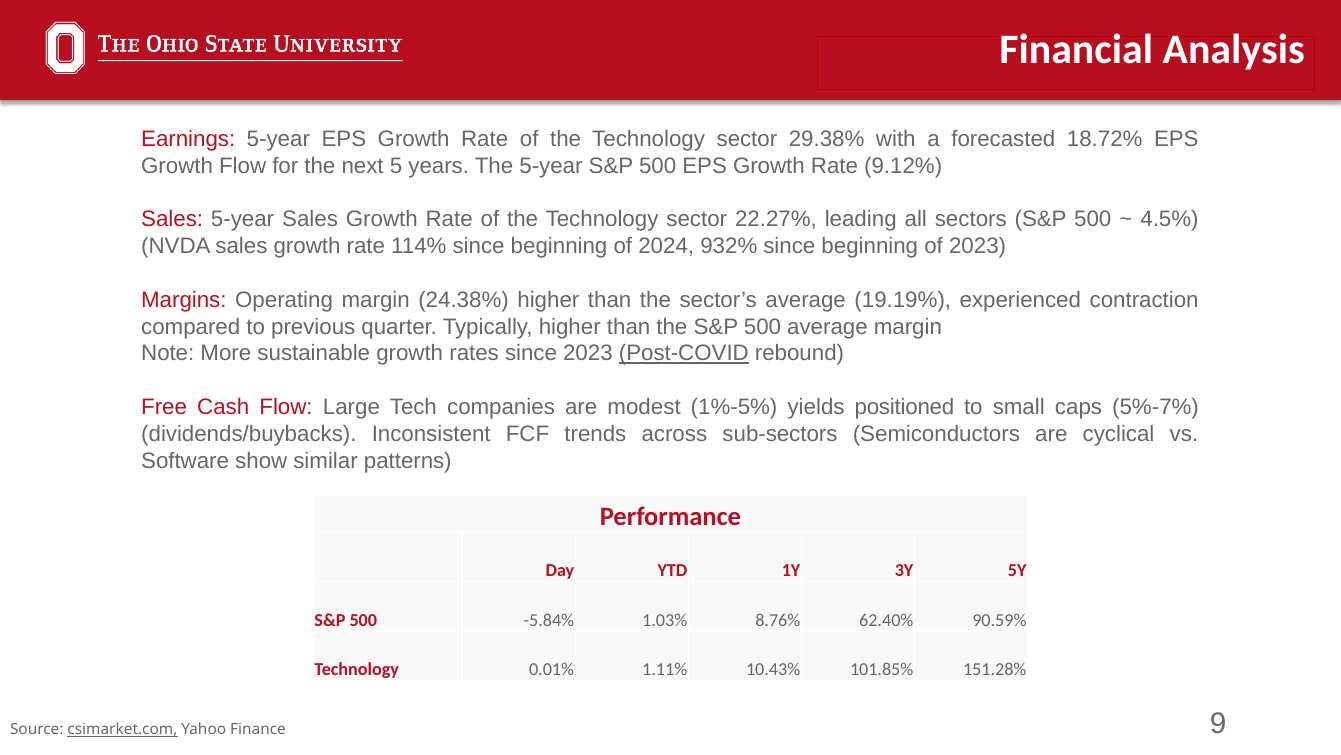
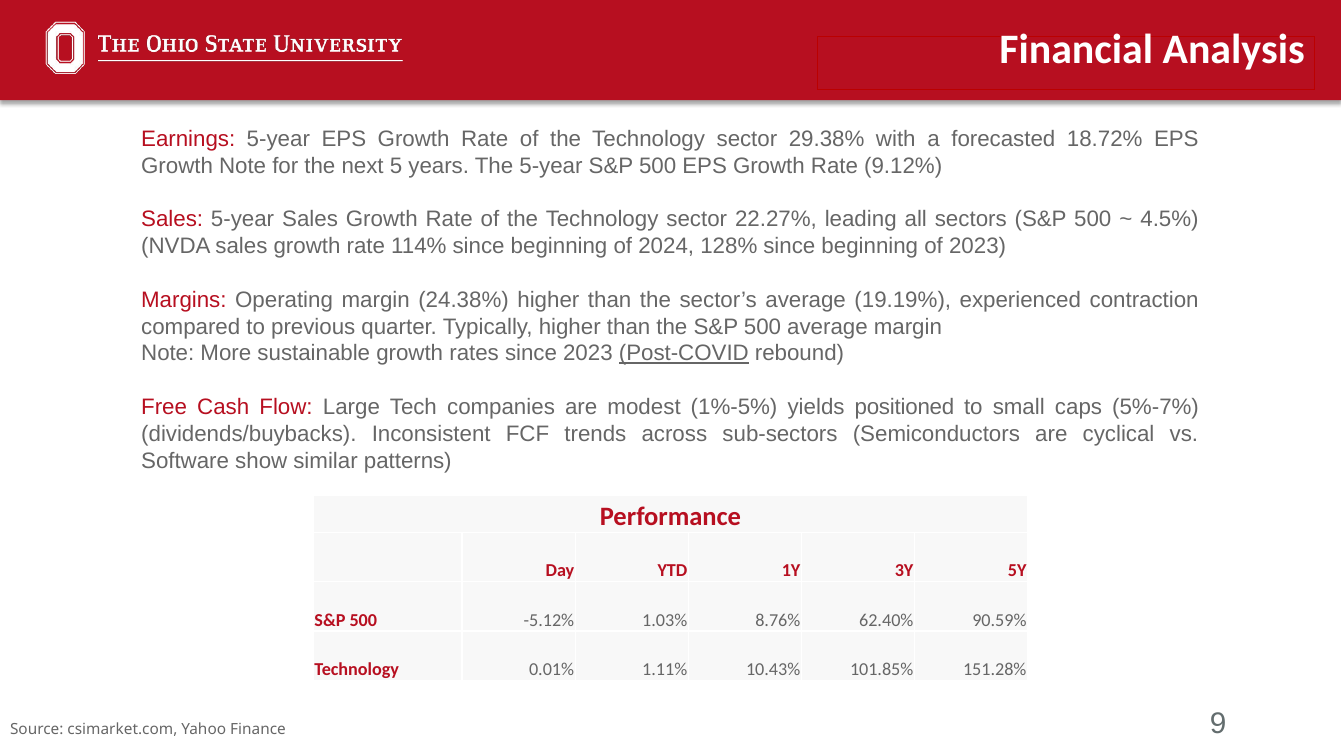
Growth Flow: Flow -> Note
932%: 932% -> 128%
-5.84%: -5.84% -> -5.12%
csimarket.com underline: present -> none
